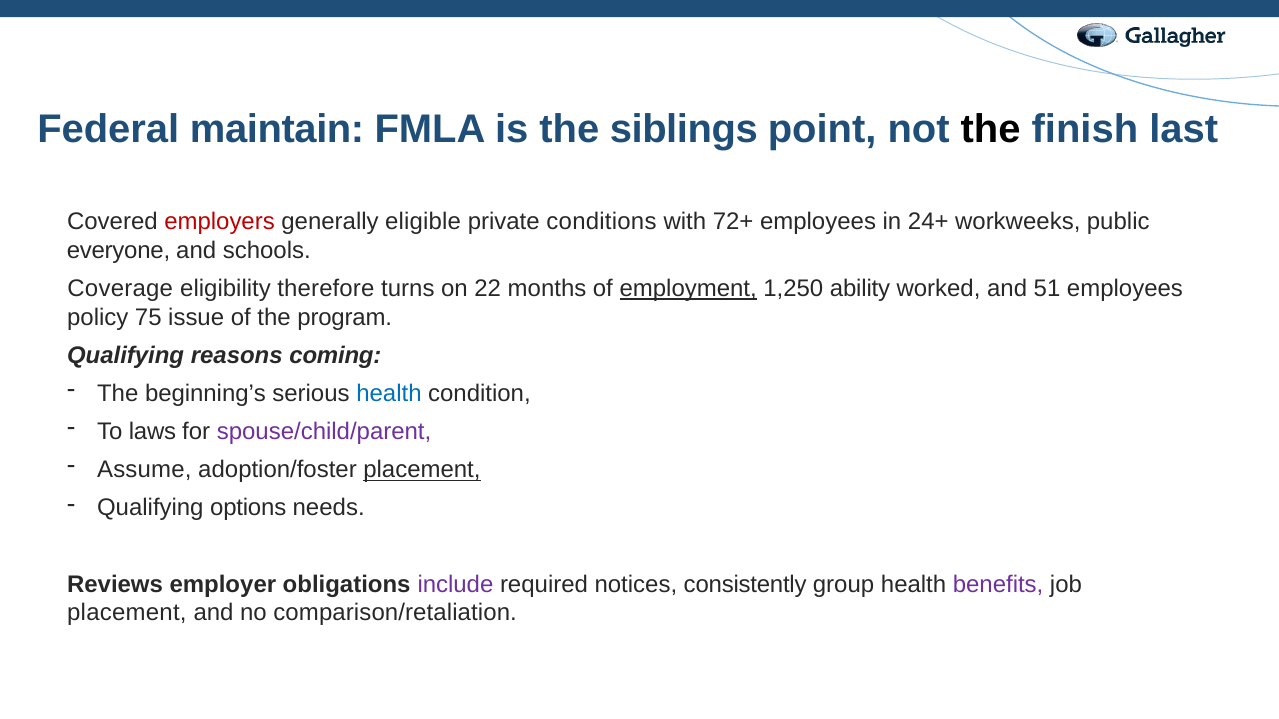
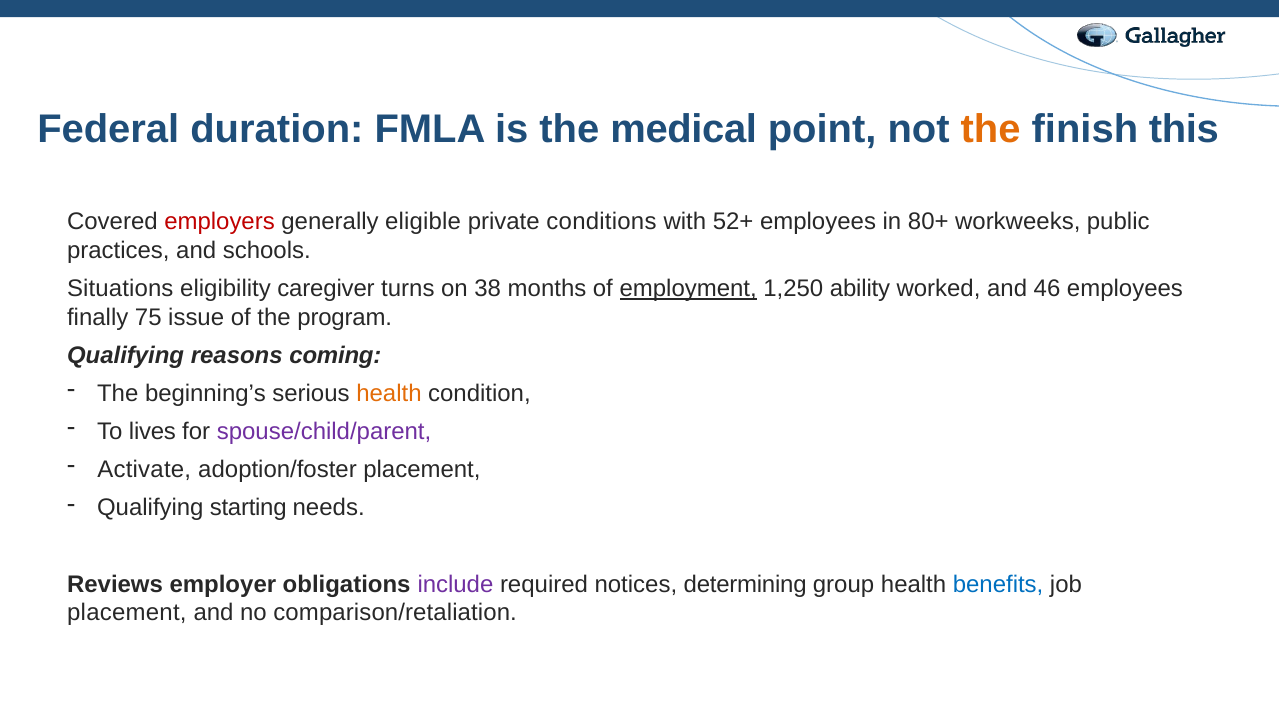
maintain: maintain -> duration
siblings: siblings -> medical
the at (991, 130) colour: black -> orange
last: last -> this
72+: 72+ -> 52+
24+: 24+ -> 80+
everyone: everyone -> practices
Coverage: Coverage -> Situations
therefore: therefore -> caregiver
22: 22 -> 38
51: 51 -> 46
policy: policy -> finally
health at (389, 394) colour: blue -> orange
laws: laws -> lives
Assume: Assume -> Activate
placement at (422, 470) underline: present -> none
options: options -> starting
consistently: consistently -> determining
benefits colour: purple -> blue
